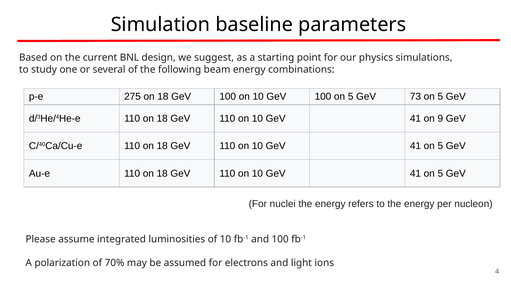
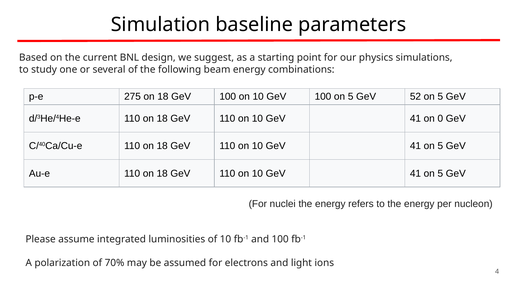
73: 73 -> 52
9: 9 -> 0
